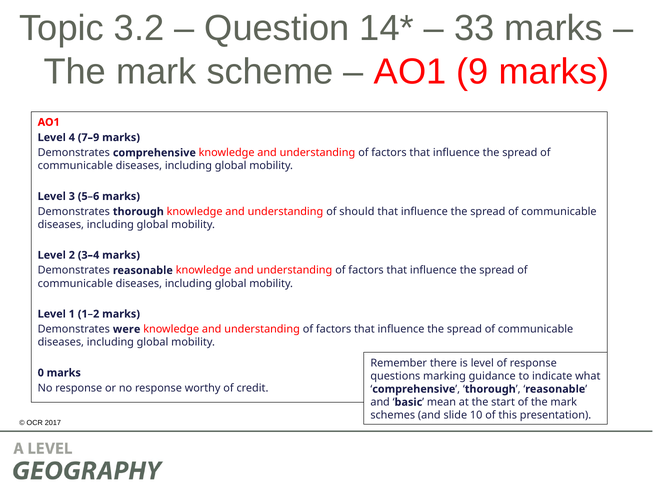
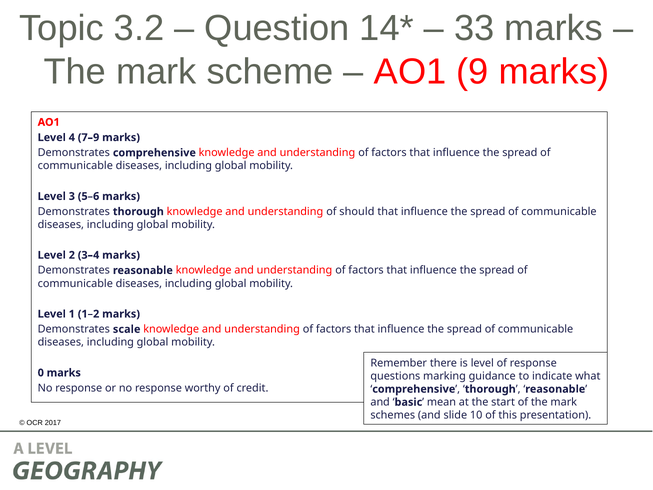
were: were -> scale
